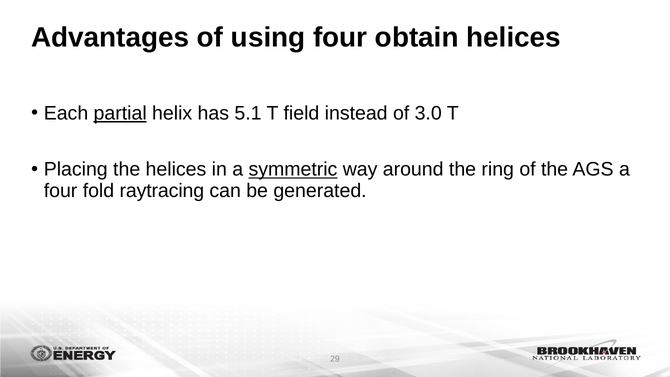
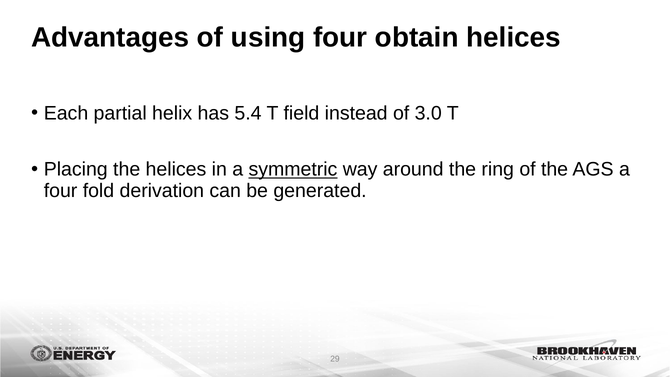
partial underline: present -> none
5.1: 5.1 -> 5.4
raytracing: raytracing -> derivation
